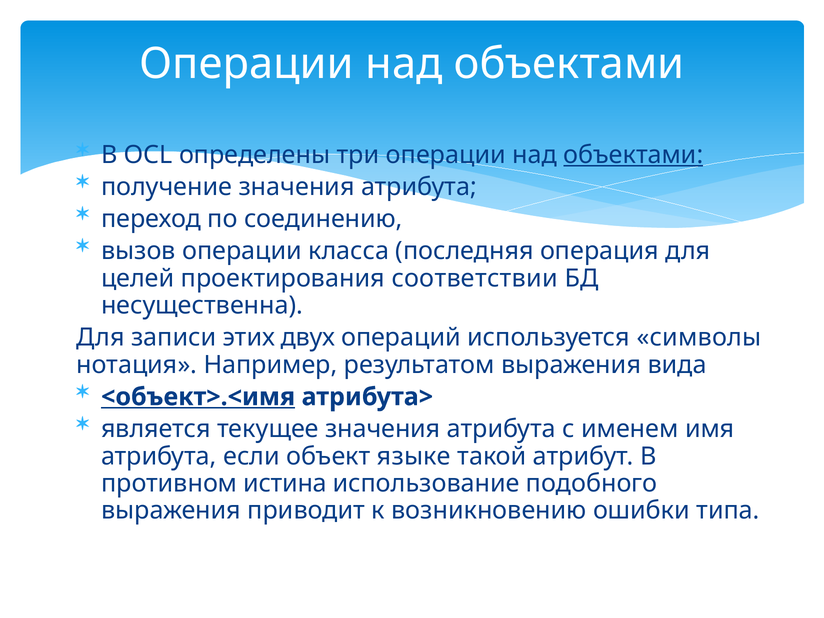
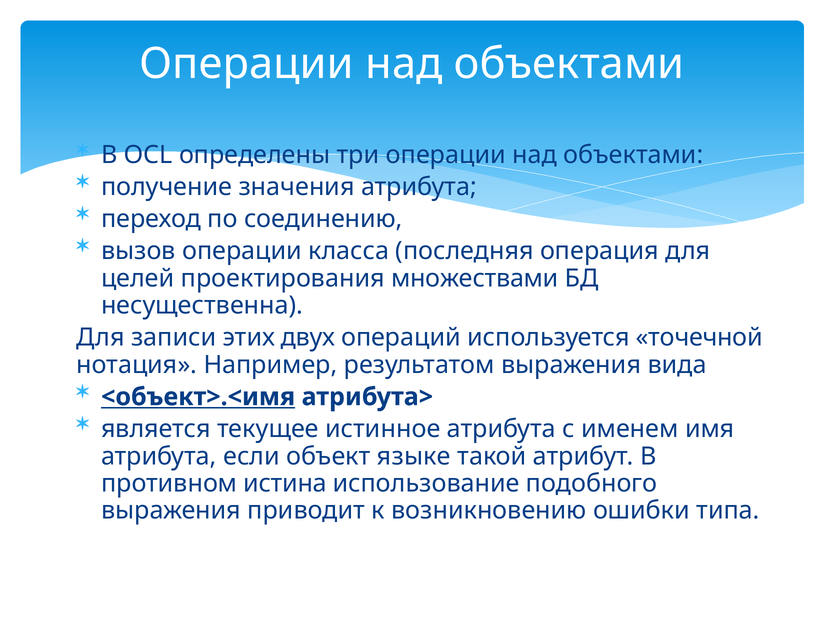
объектами at (633, 155) underline: present -> none
соответствии: соответствии -> множествами
символы: символы -> точечной
текущее значения: значения -> истинное
